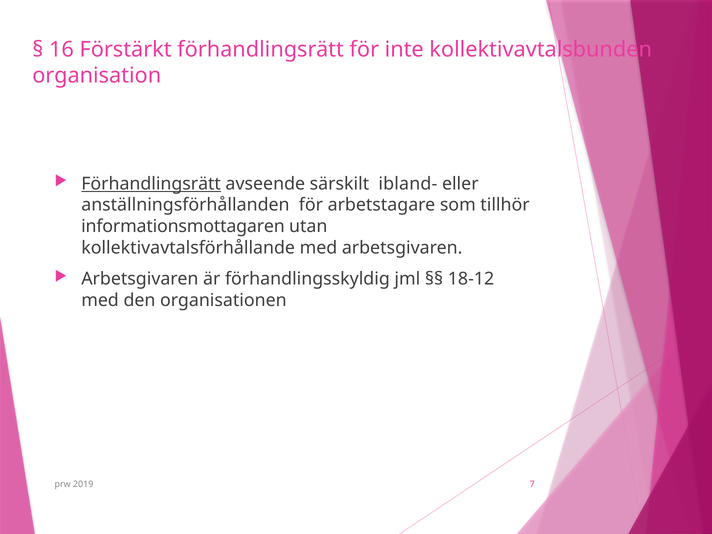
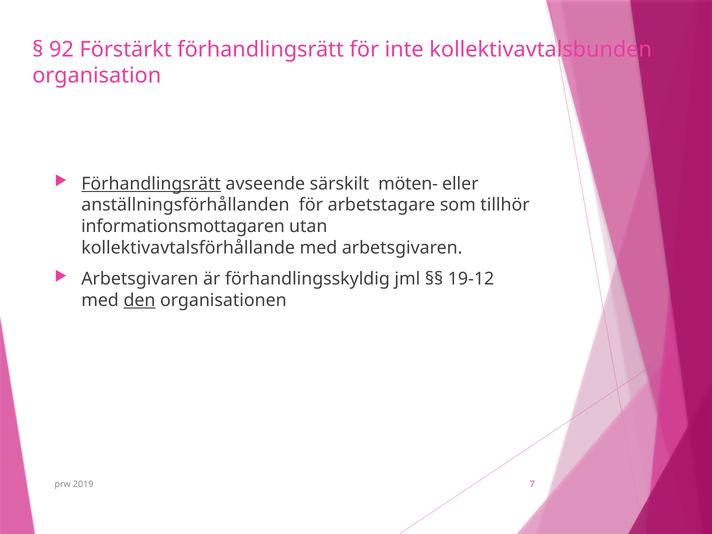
16: 16 -> 92
ibland-: ibland- -> möten-
18-12: 18-12 -> 19-12
den underline: none -> present
